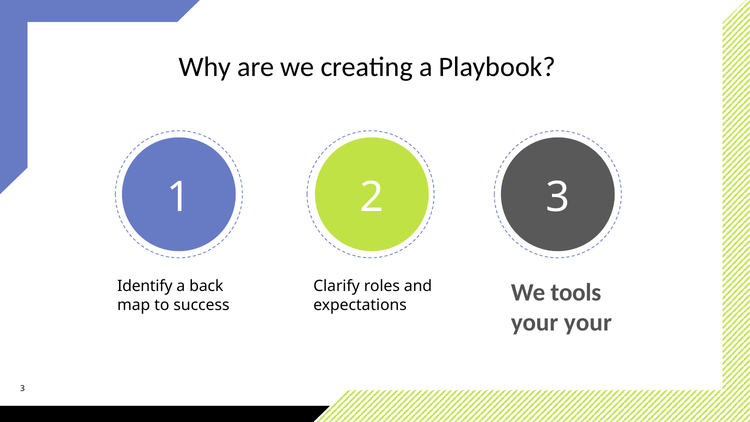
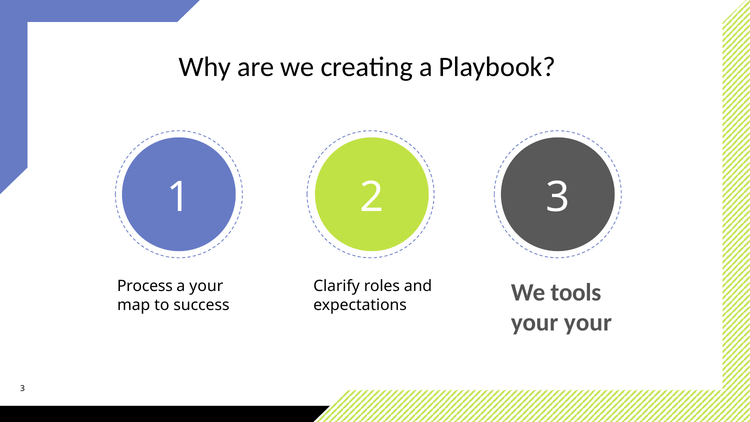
Identify: Identify -> Process
a back: back -> your
